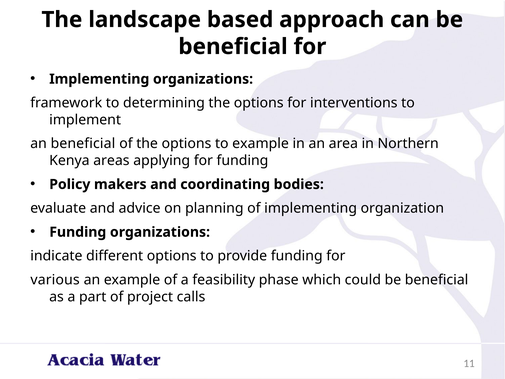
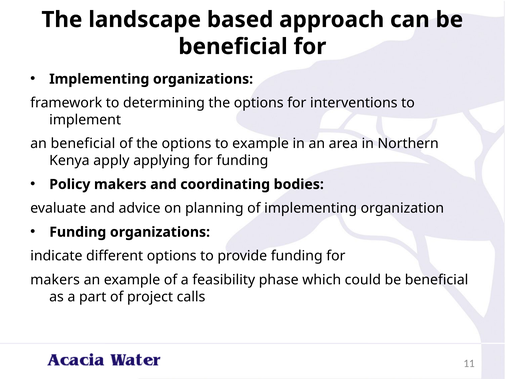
areas: areas -> apply
various at (55, 280): various -> makers
